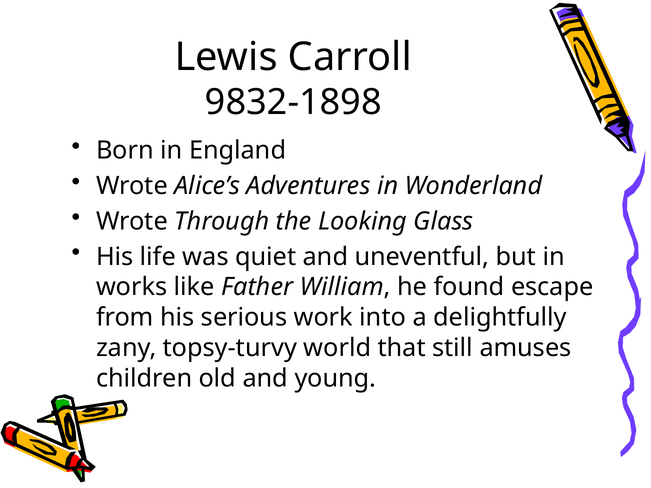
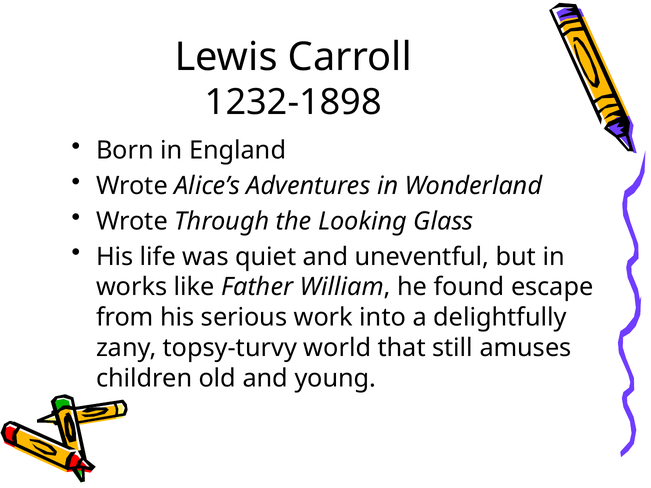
9832-1898: 9832-1898 -> 1232-1898
